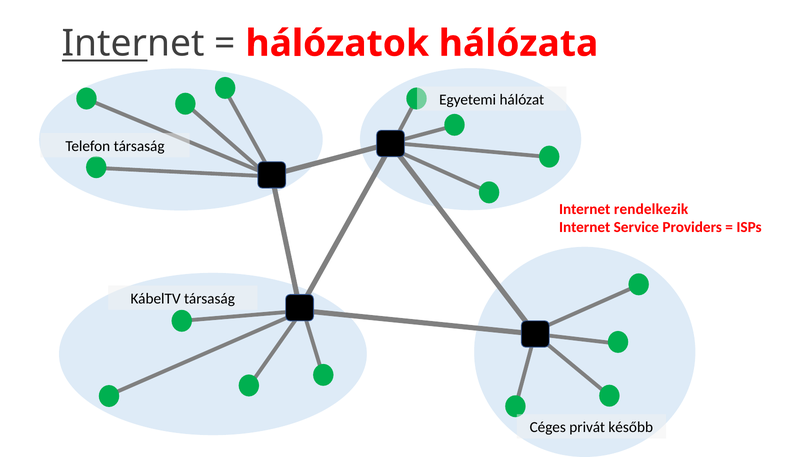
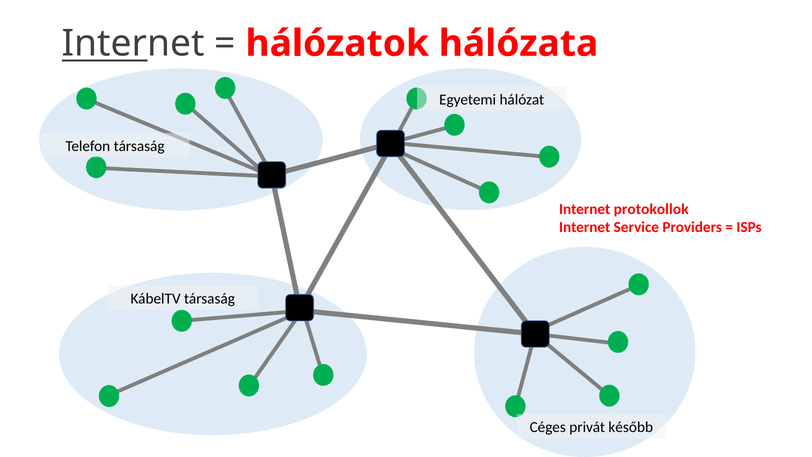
rendelkezik: rendelkezik -> protokollok
